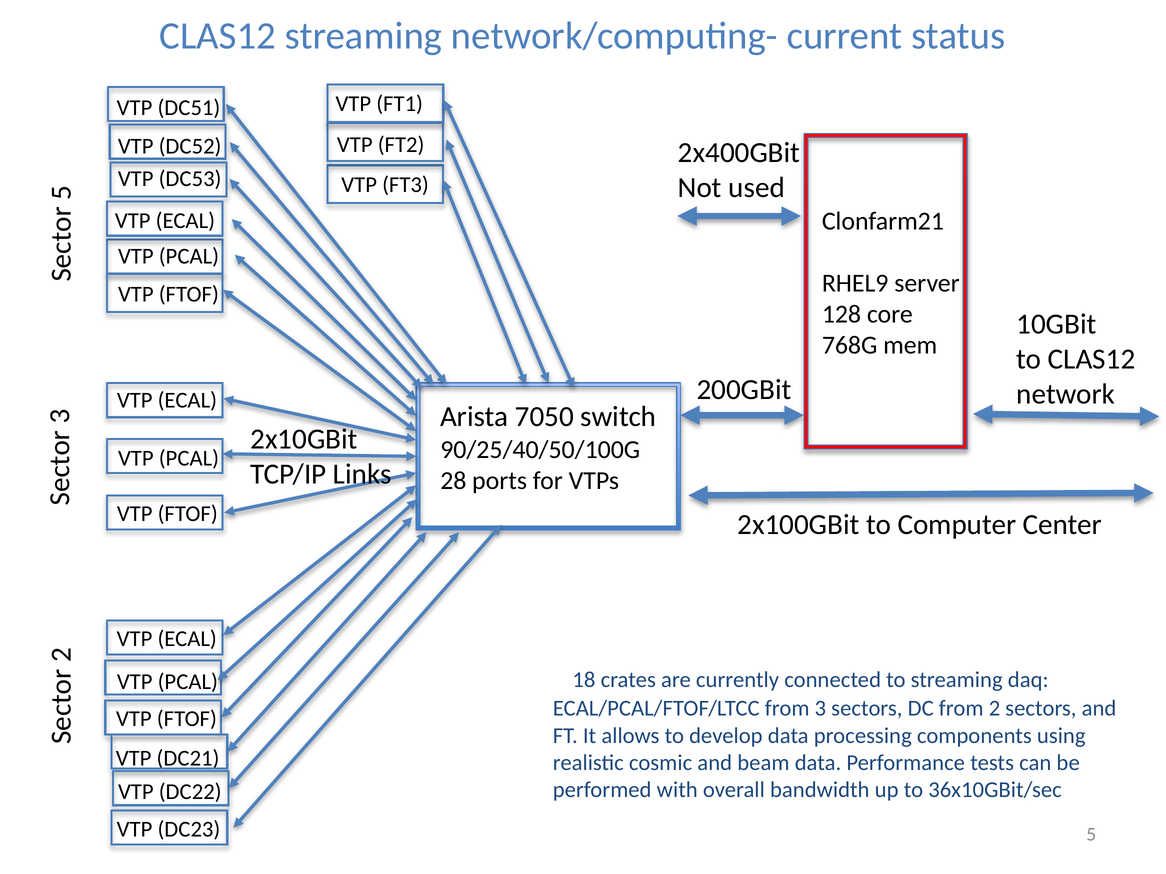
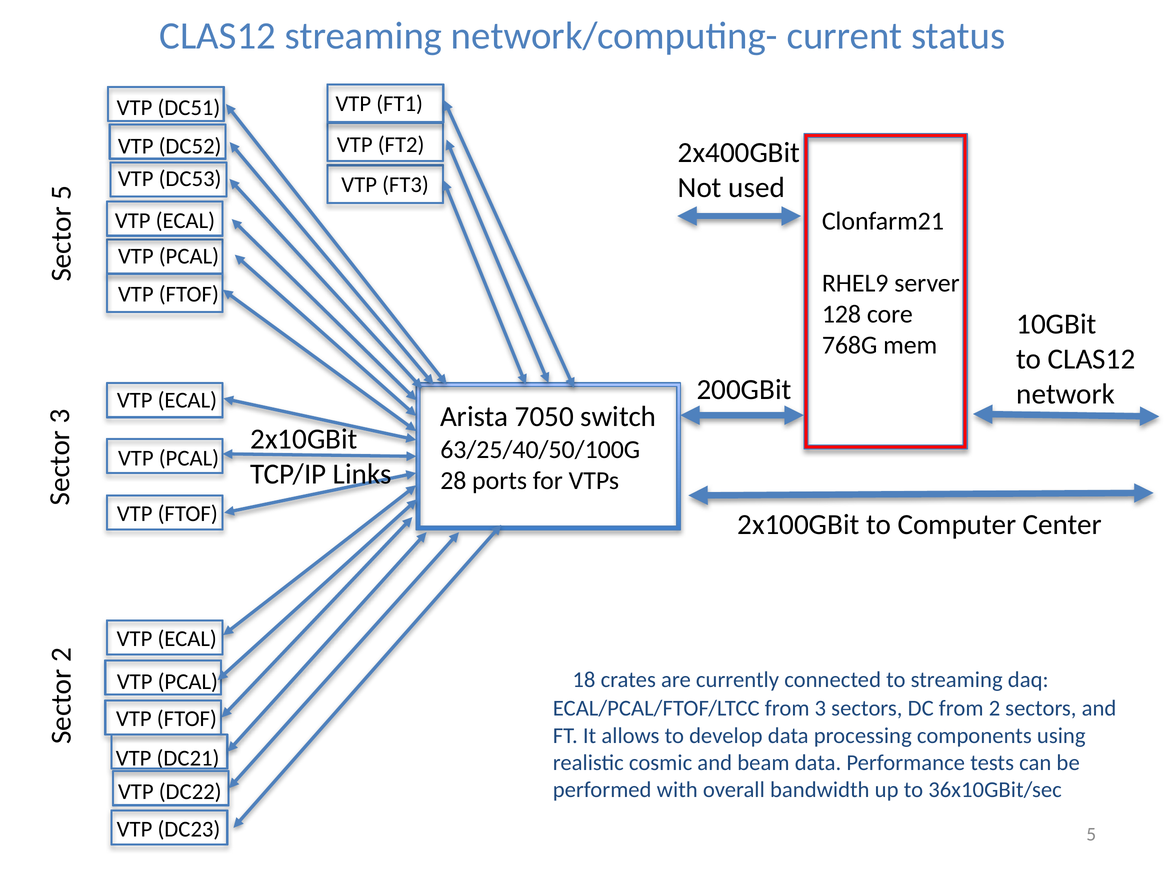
90/25/40/50/100G: 90/25/40/50/100G -> 63/25/40/50/100G
